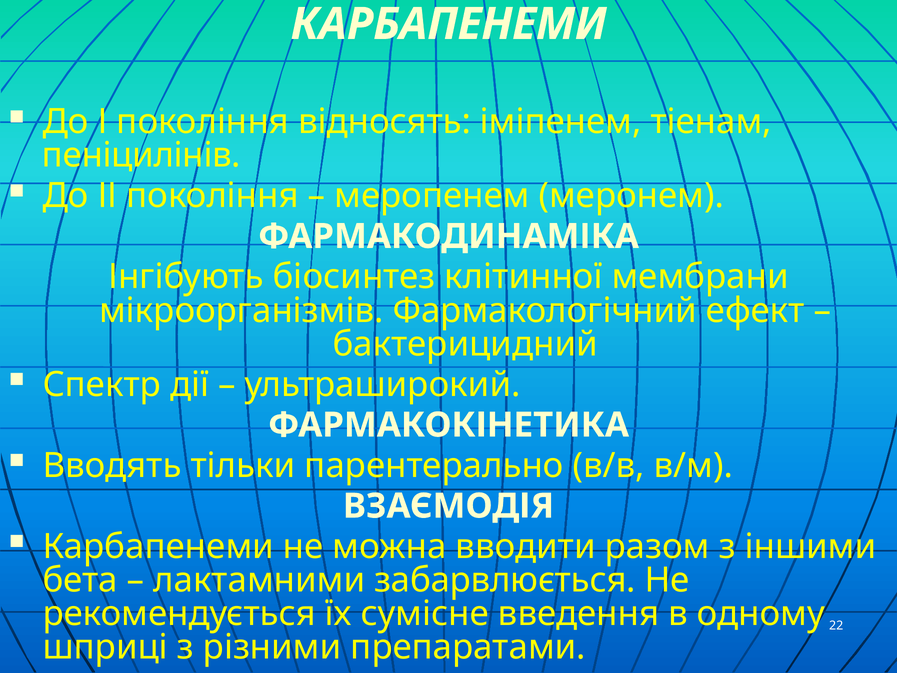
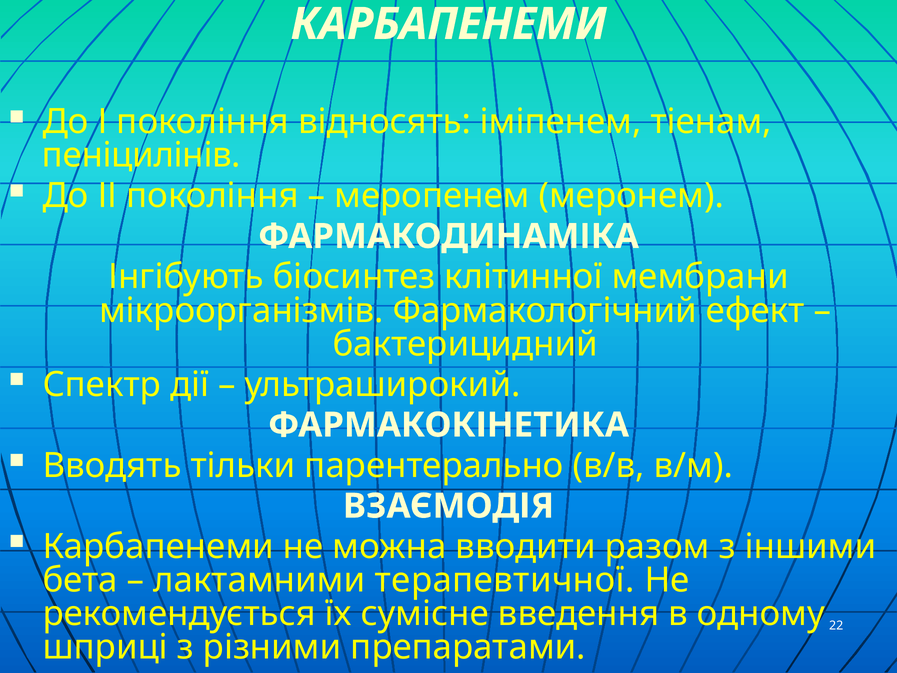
забарвлюється: забарвлюється -> терапевтичної
